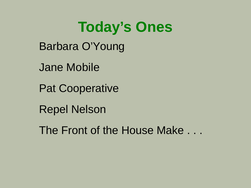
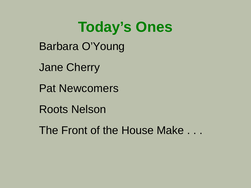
Mobile: Mobile -> Cherry
Cooperative: Cooperative -> Newcomers
Repel: Repel -> Roots
